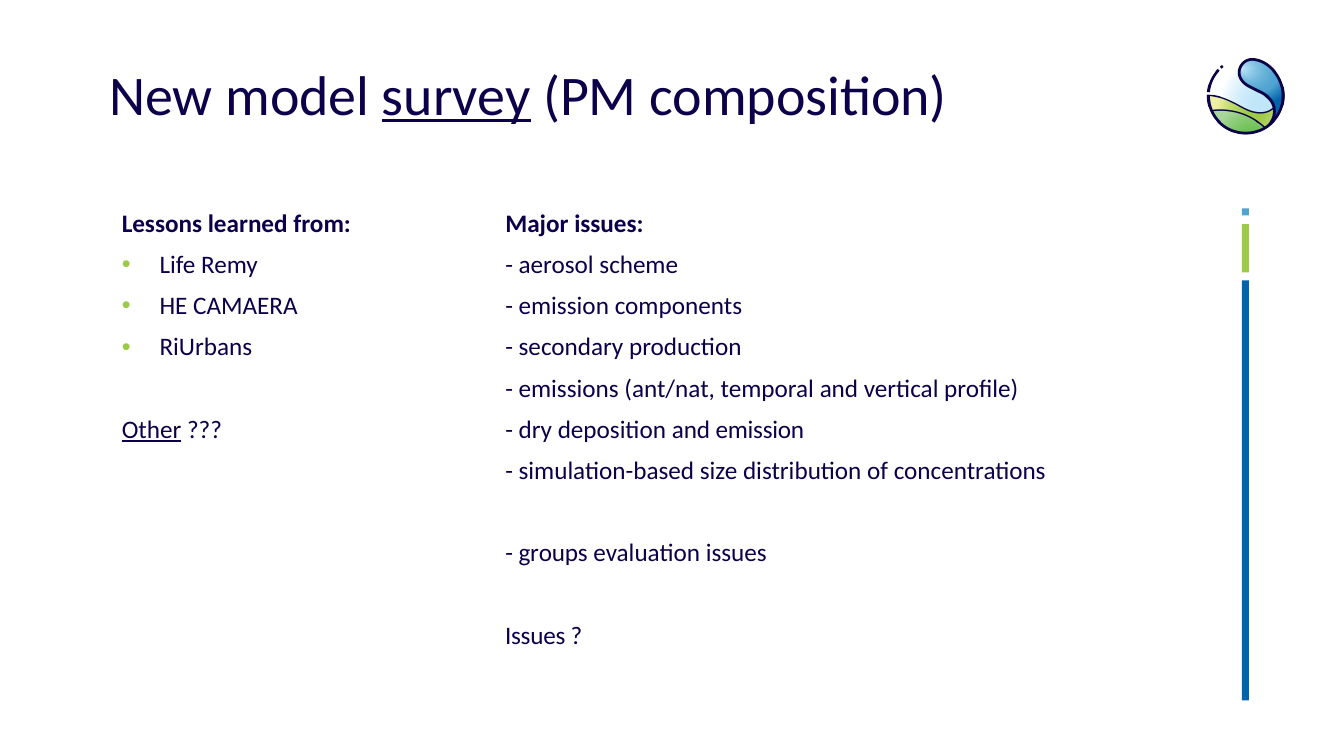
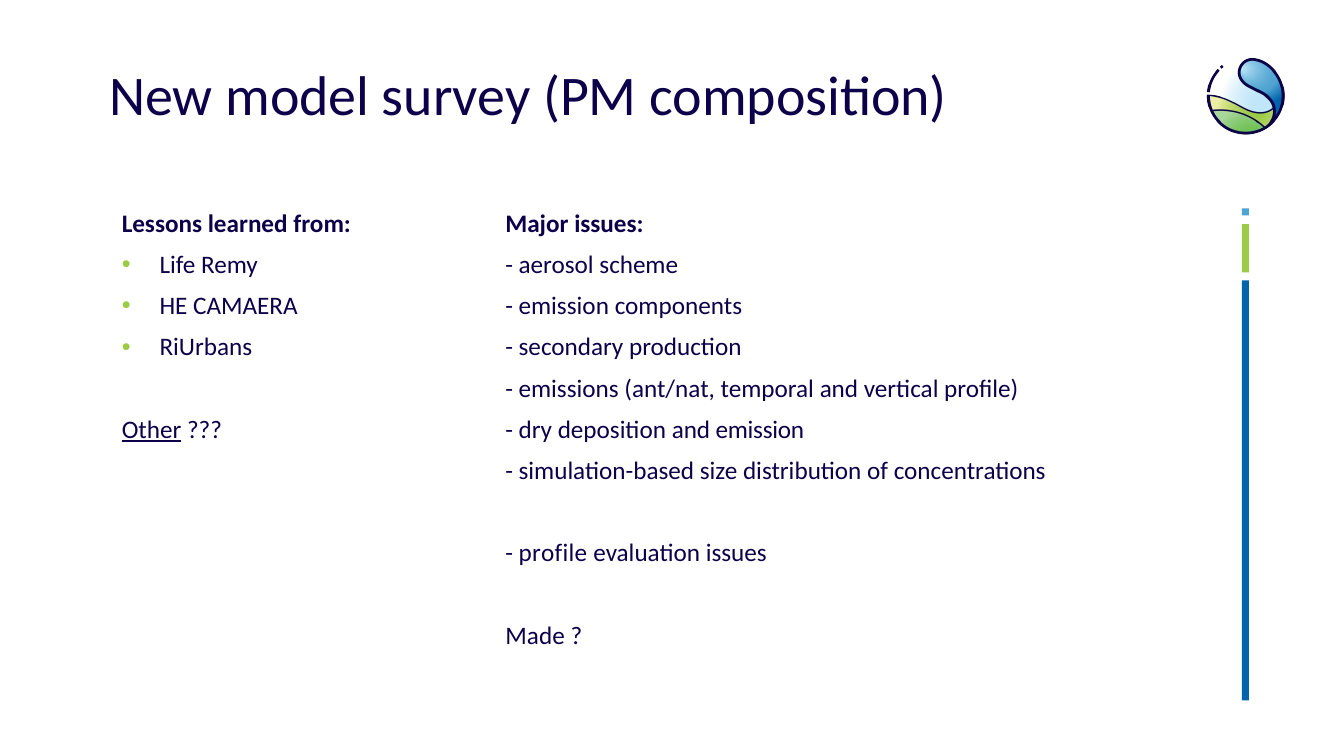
survey underline: present -> none
groups at (553, 554): groups -> profile
Issues at (535, 636): Issues -> Made
